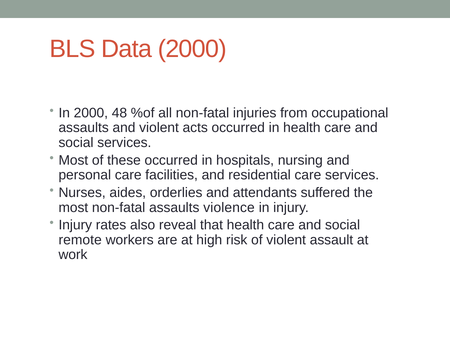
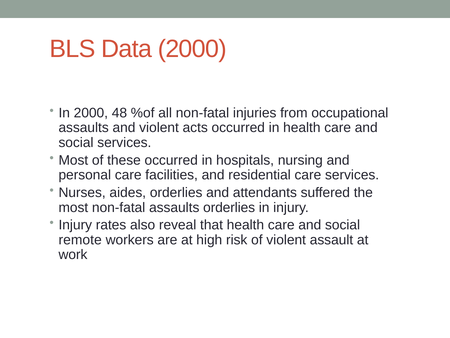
assaults violence: violence -> orderlies
